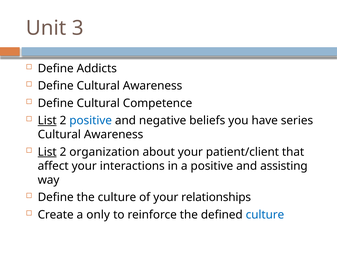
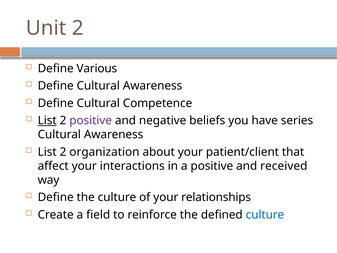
Unit 3: 3 -> 2
Addicts: Addicts -> Various
positive at (91, 120) colour: blue -> purple
List at (47, 152) underline: present -> none
assisting: assisting -> received
only: only -> field
